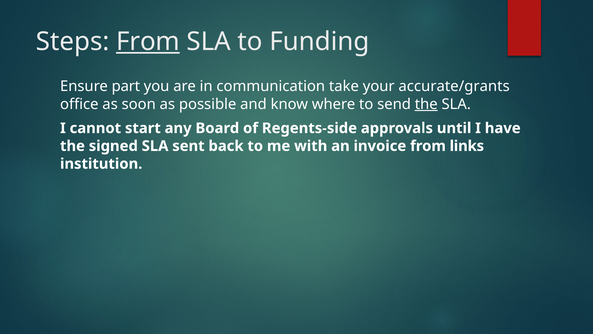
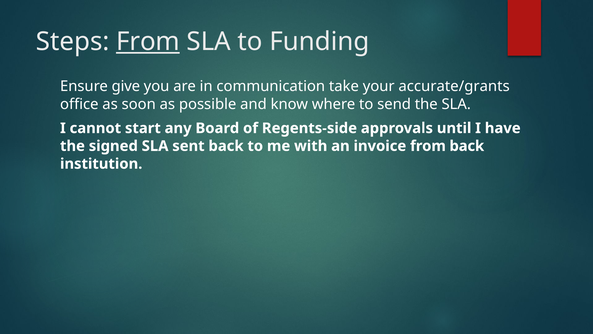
part: part -> give
the at (426, 104) underline: present -> none
from links: links -> back
